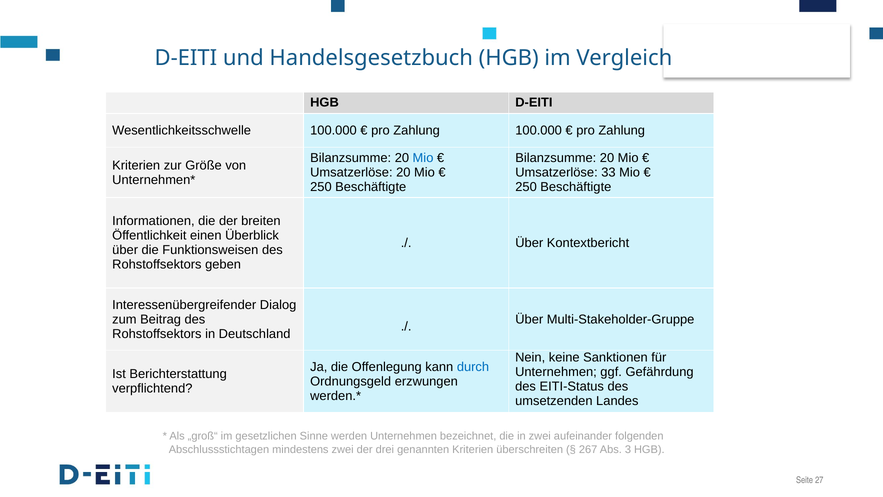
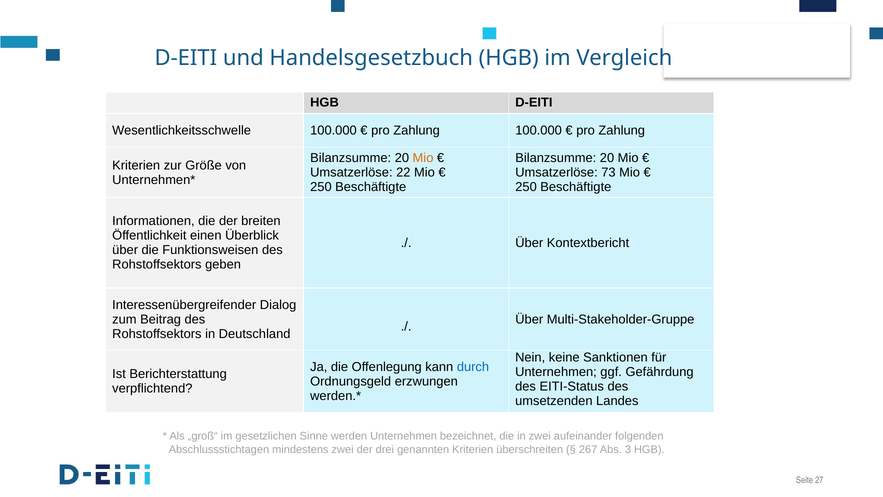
Mio at (423, 158) colour: blue -> orange
Umsatzerlöse 20: 20 -> 22
33: 33 -> 73
